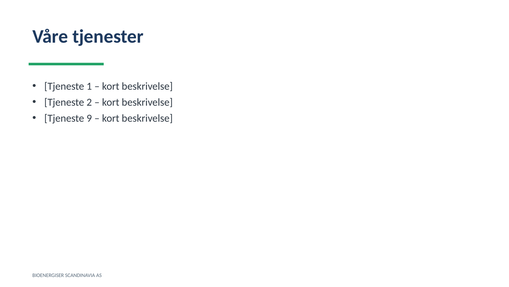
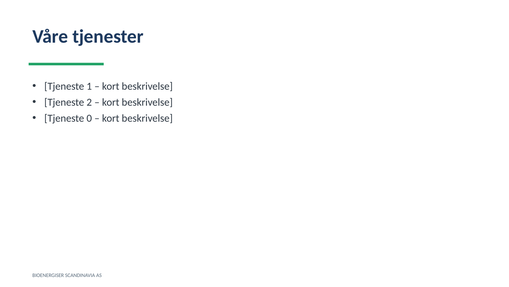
9: 9 -> 0
